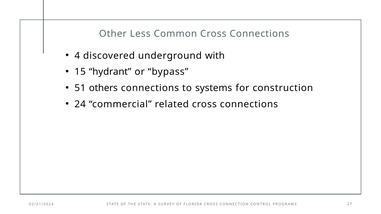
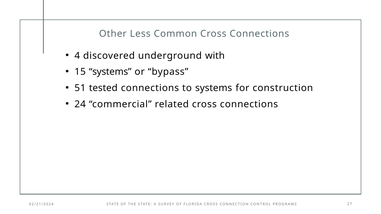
15 hydrant: hydrant -> systems
others: others -> tested
